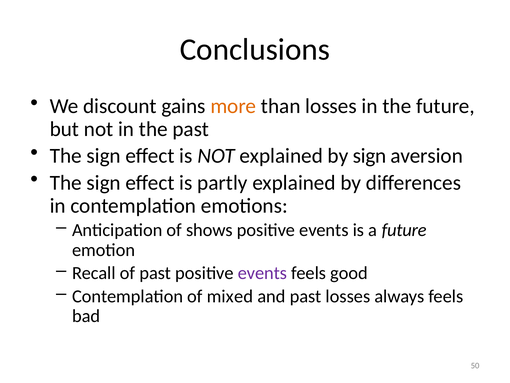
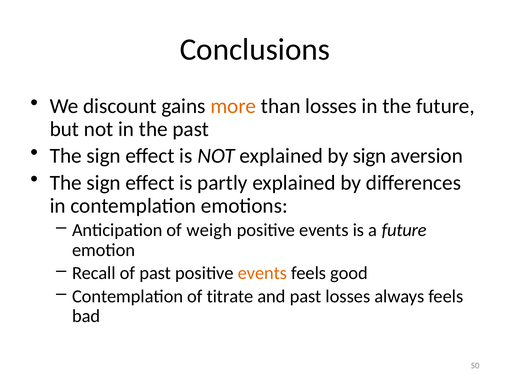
shows: shows -> weigh
events at (262, 273) colour: purple -> orange
mixed: mixed -> titrate
